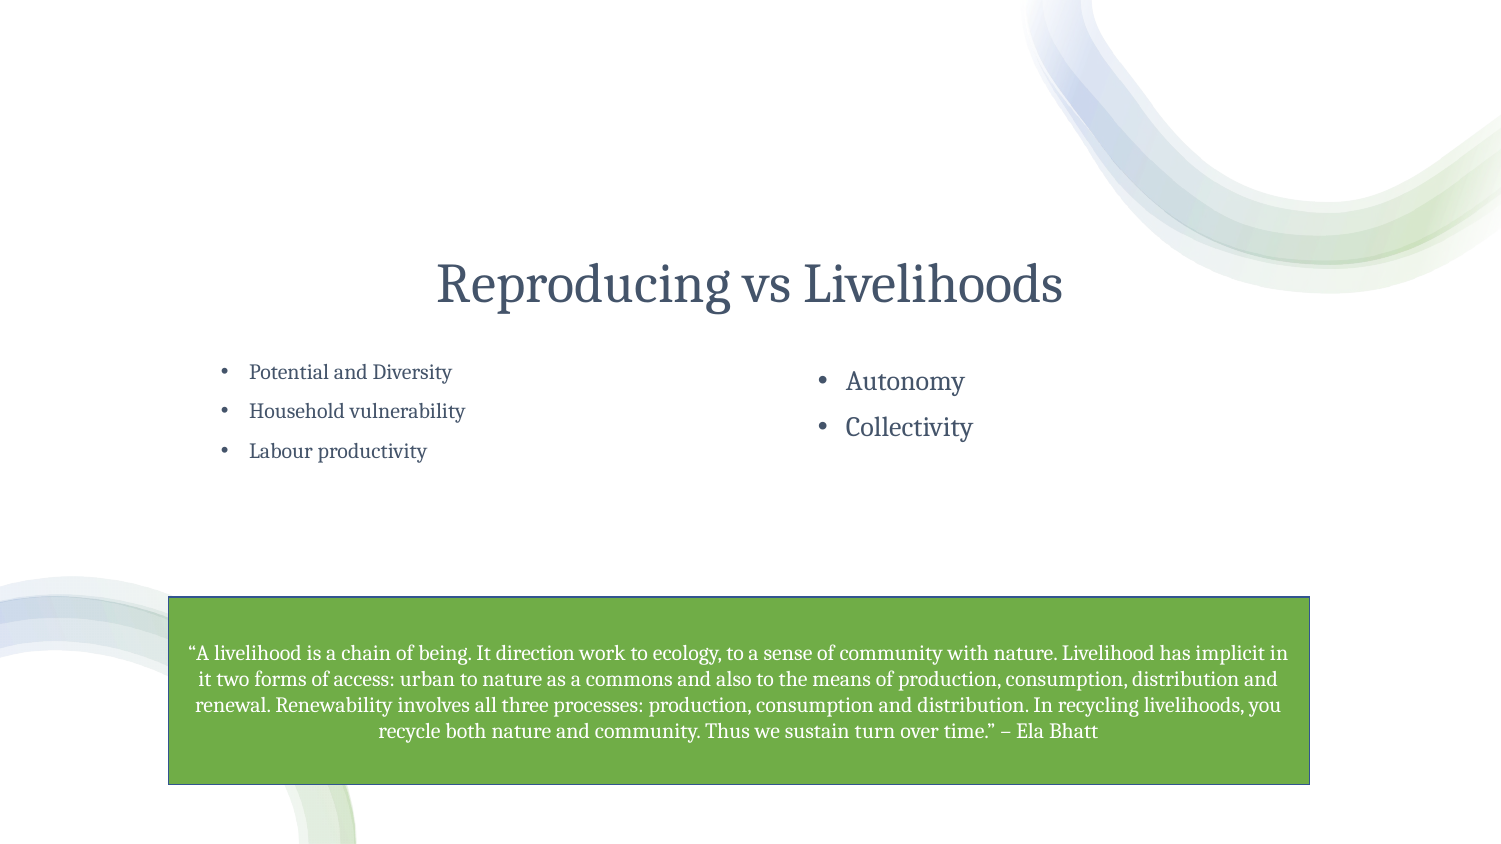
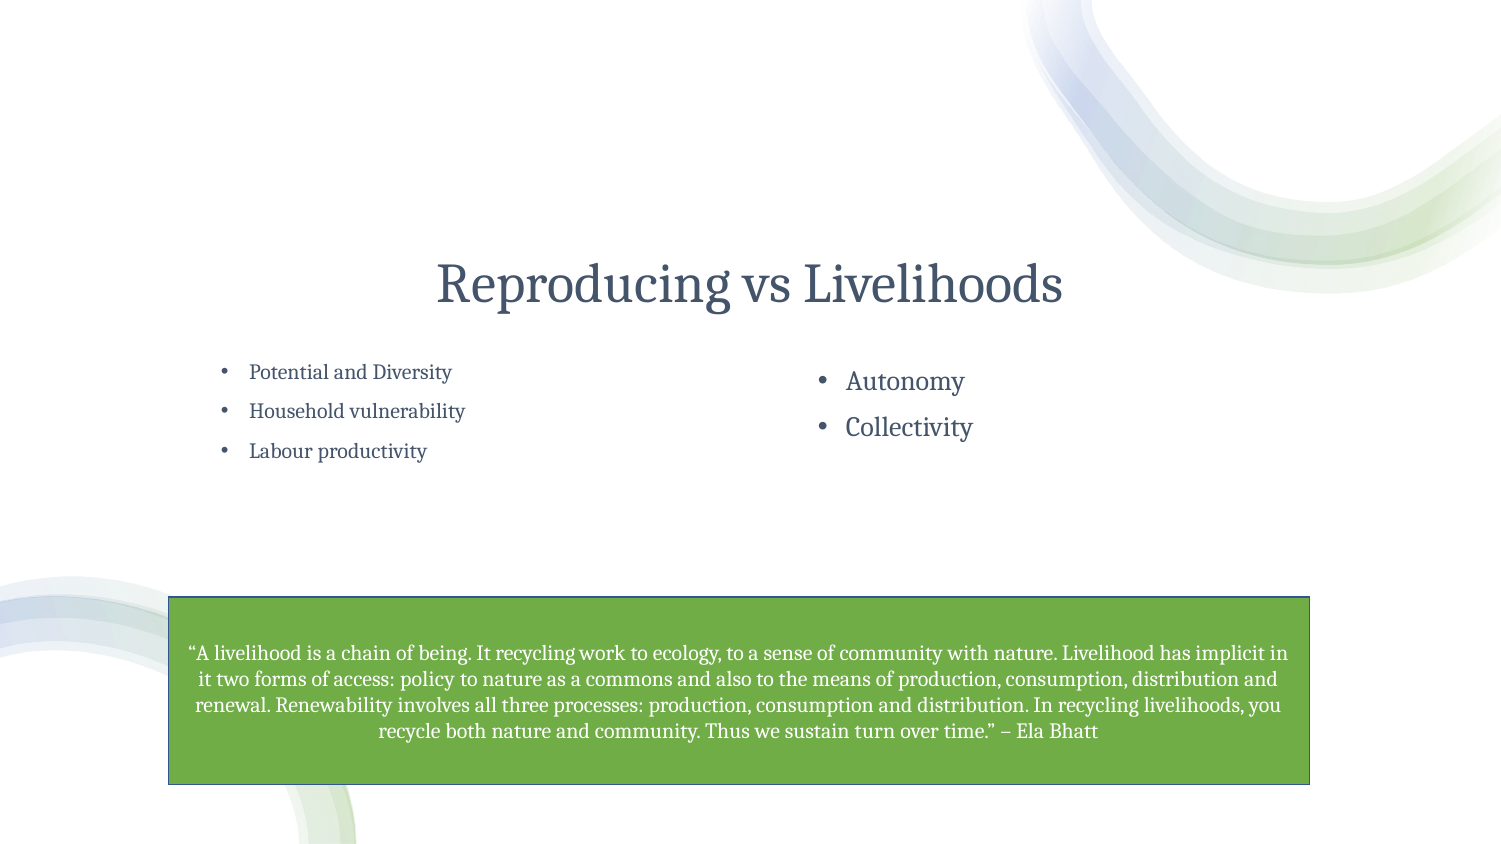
It direction: direction -> recycling
urban: urban -> policy
